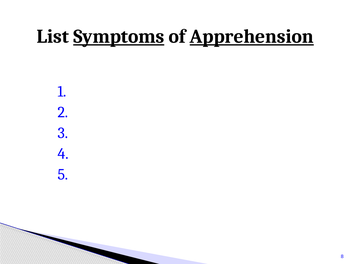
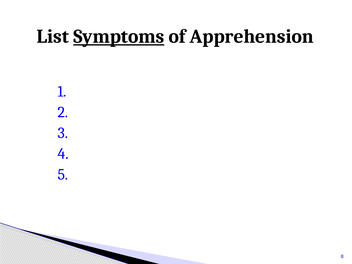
Apprehension underline: present -> none
